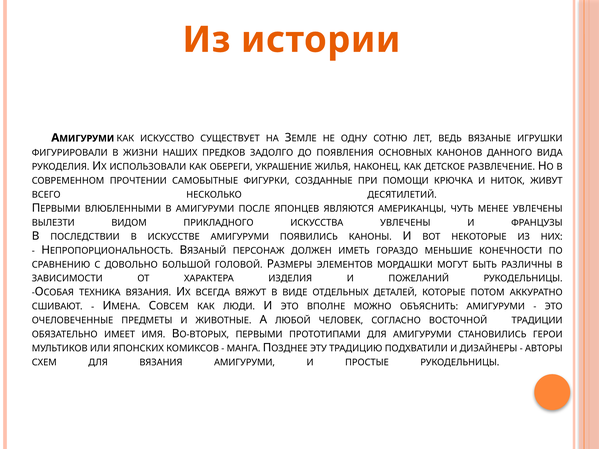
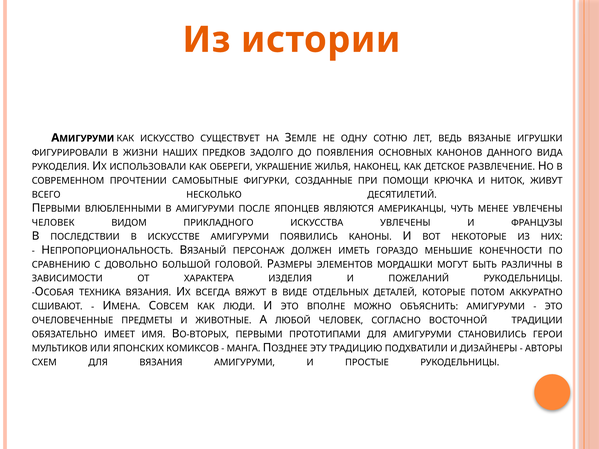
ВЫЛЕЗТИ at (53, 223): ВЫЛЕЗТИ -> ЧЕЛОВЕК
